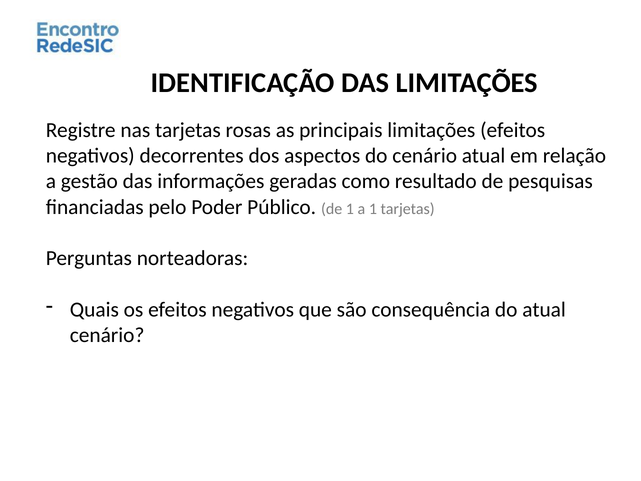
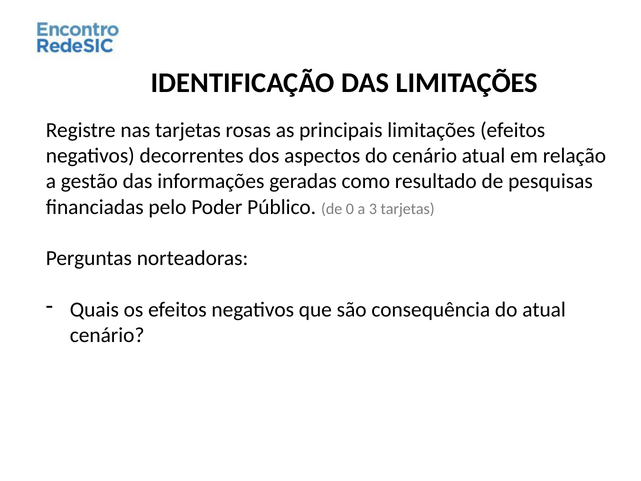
de 1: 1 -> 0
a 1: 1 -> 3
